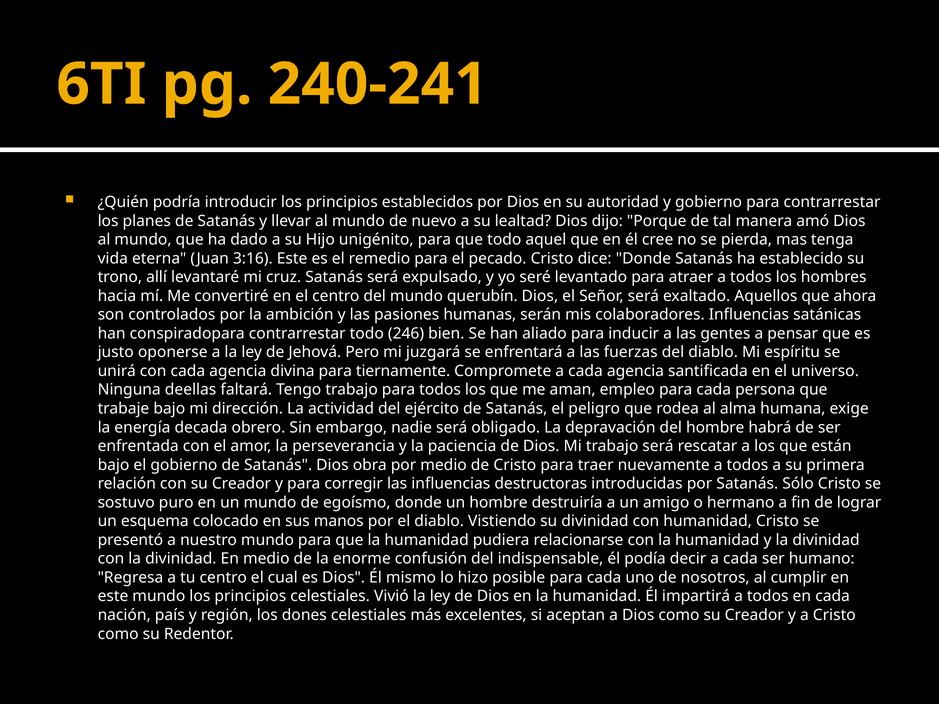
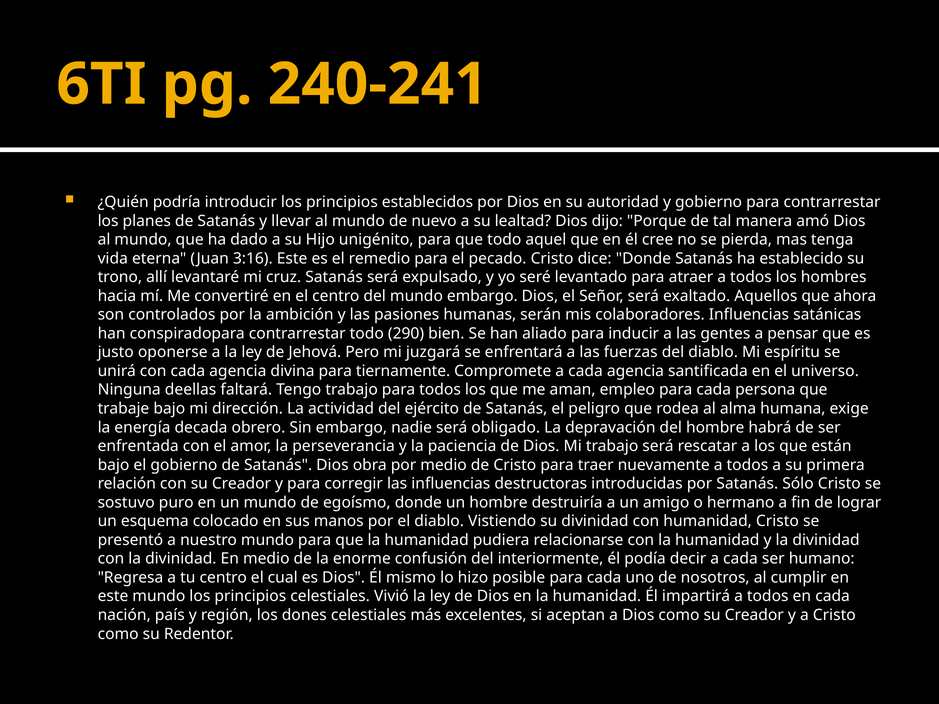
mundo querubín: querubín -> embargo
246: 246 -> 290
indispensable: indispensable -> interiormente
